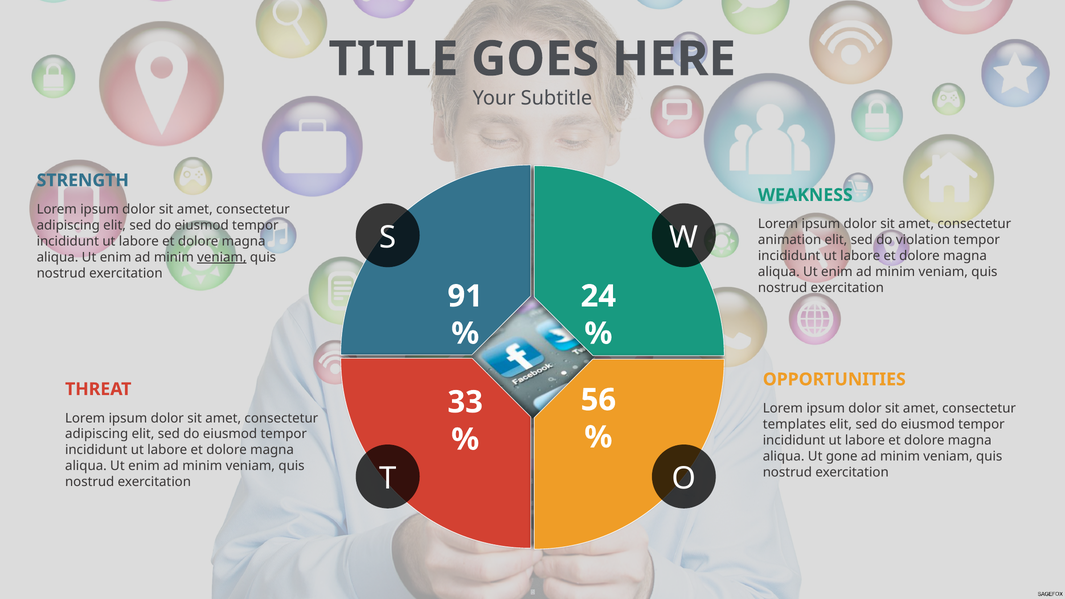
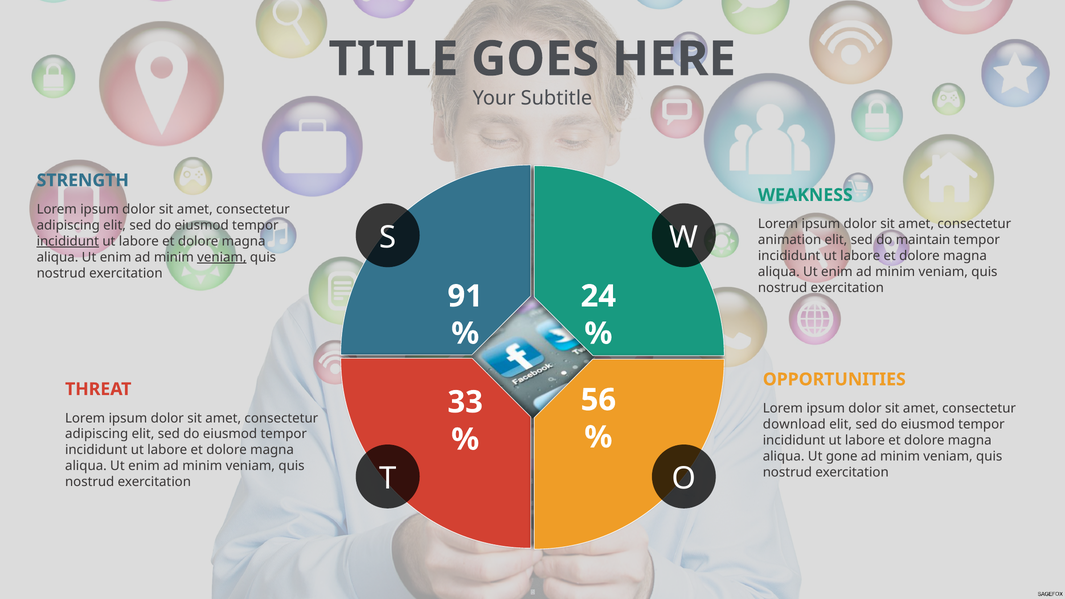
violation: violation -> maintain
incididunt at (68, 241) underline: none -> present
templates: templates -> download
